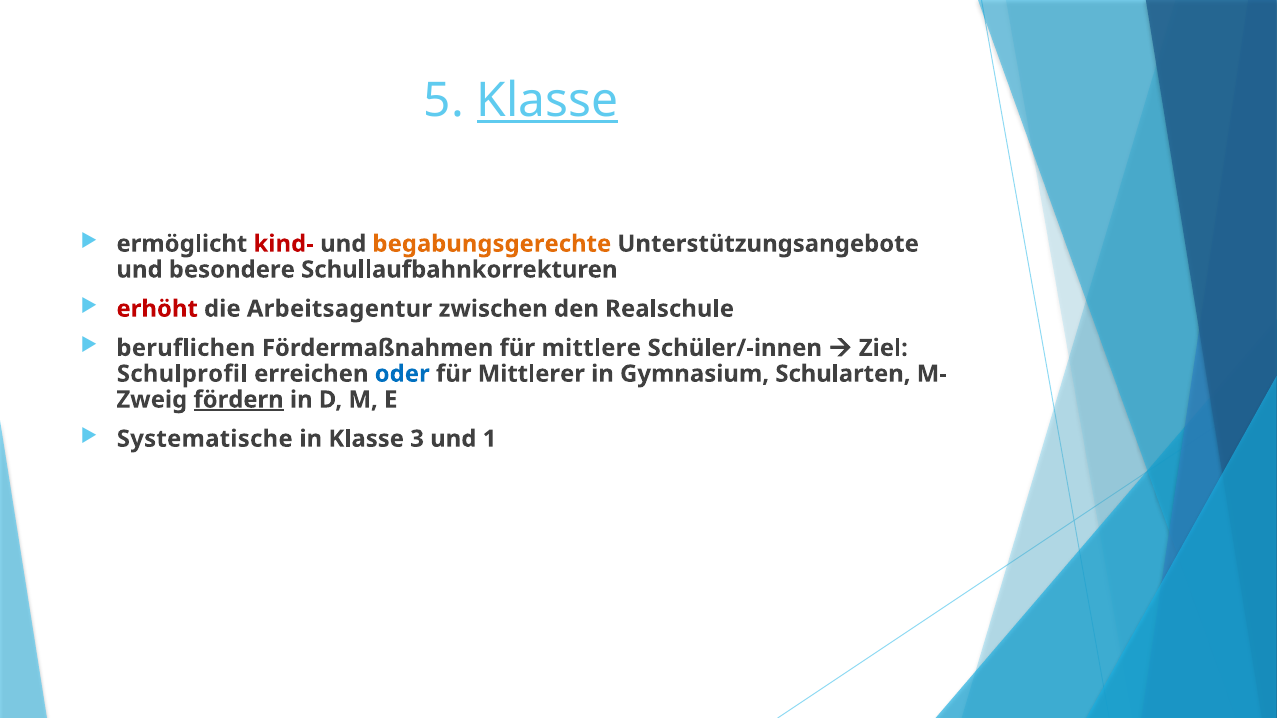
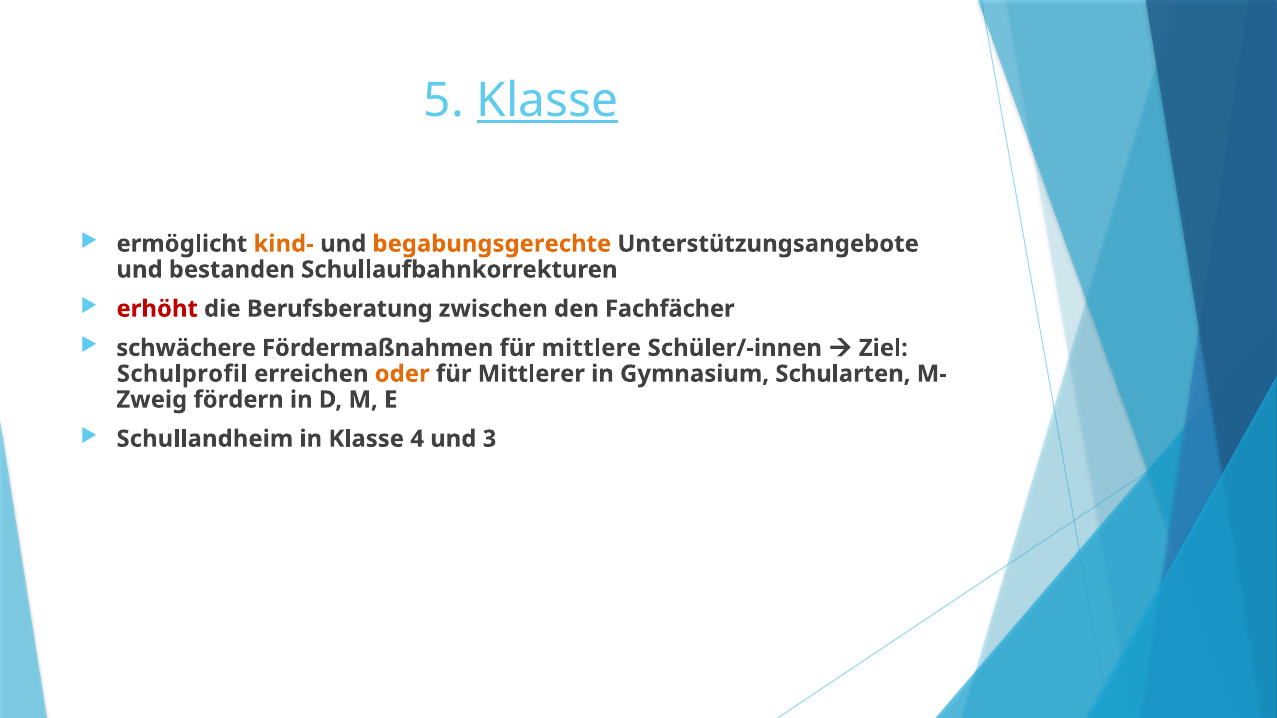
kind- colour: red -> orange
besondere: besondere -> bestanden
Arbeitsagentur: Arbeitsagentur -> Berufsberatung
Realschule: Realschule -> Fachfächer
beruflichen: beruflichen -> schwächere
oder colour: blue -> orange
fördern underline: present -> none
Systematische: Systematische -> Schullandheim
3: 3 -> 4
1: 1 -> 3
